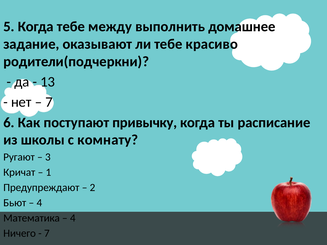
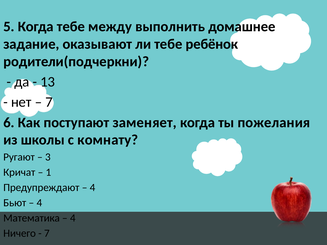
красиво: красиво -> ребёнок
привычку: привычку -> заменяет
расписание: расписание -> пожелания
2 at (92, 188): 2 -> 4
